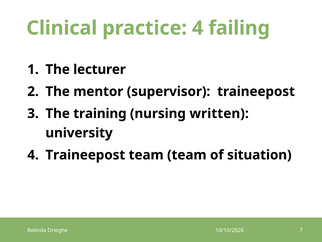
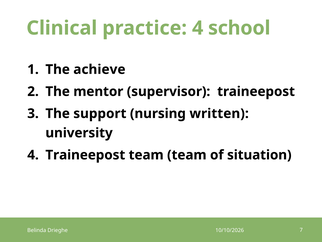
failing: failing -> school
lecturer: lecturer -> achieve
training: training -> support
